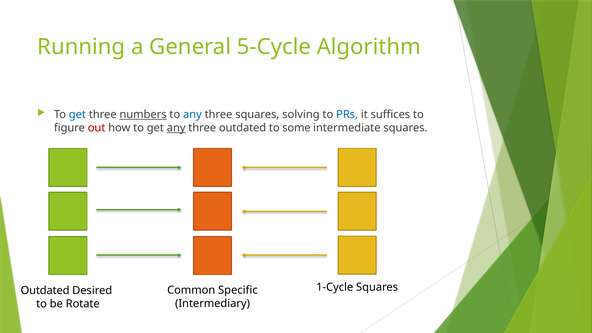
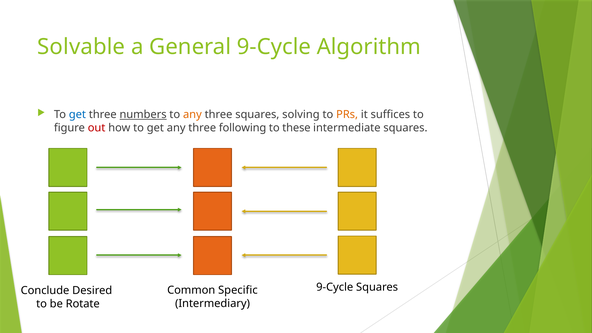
Running: Running -> Solvable
General 5-Cycle: 5-Cycle -> 9-Cycle
any at (192, 115) colour: blue -> orange
PRs colour: blue -> orange
any at (176, 128) underline: present -> none
three outdated: outdated -> following
some: some -> these
1-Cycle at (335, 287): 1-Cycle -> 9-Cycle
Outdated at (45, 290): Outdated -> Conclude
